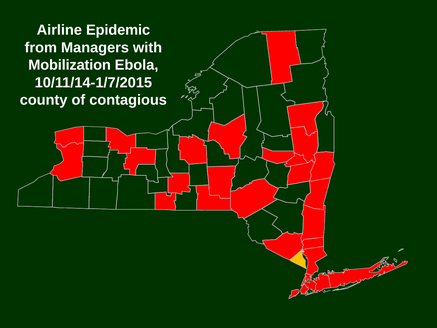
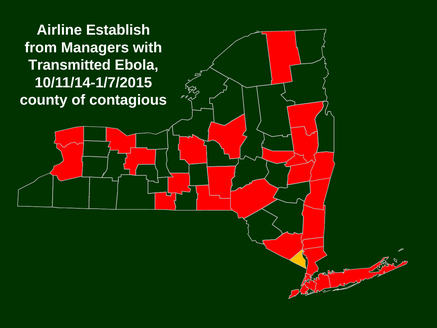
Epidemic: Epidemic -> Establish
Mobilization: Mobilization -> Transmitted
